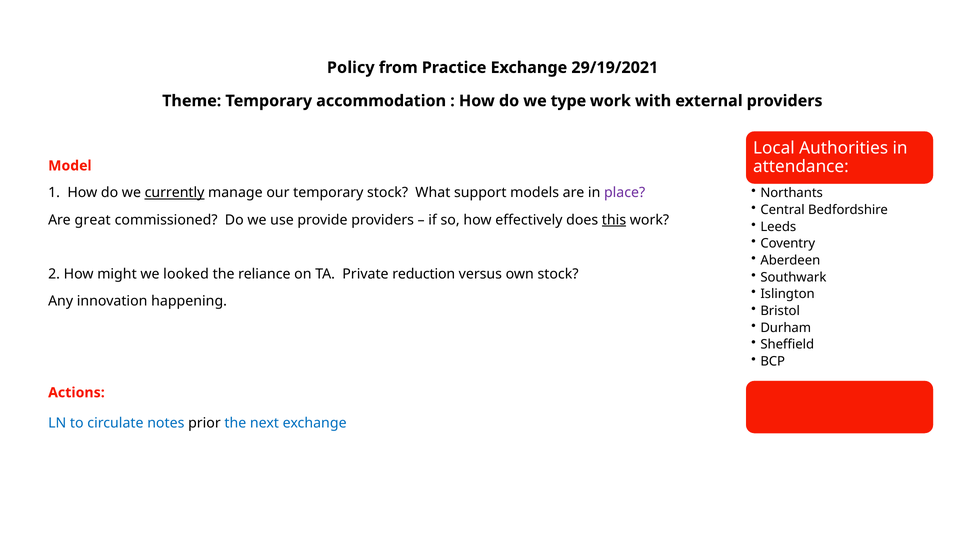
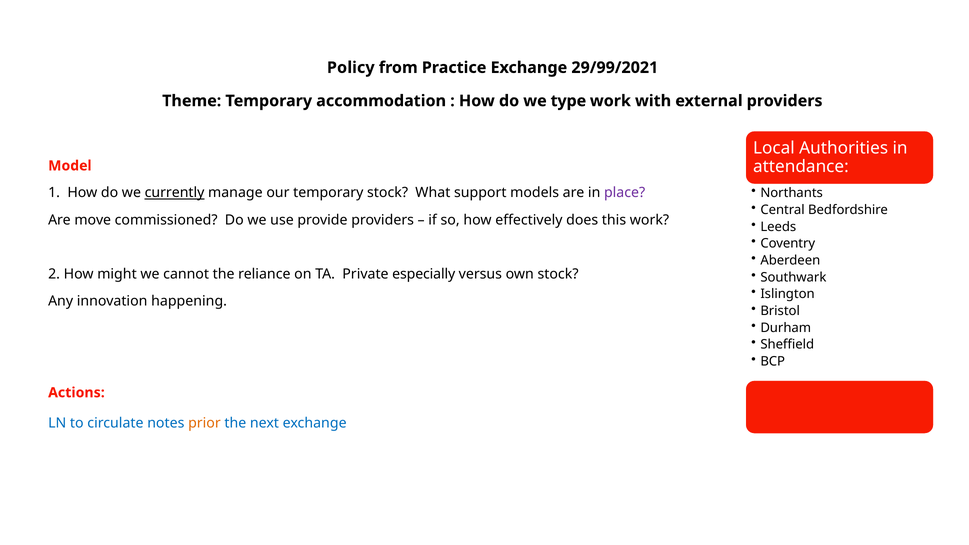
29/19/2021: 29/19/2021 -> 29/99/2021
great: great -> move
this underline: present -> none
looked: looked -> cannot
reduction: reduction -> especially
prior colour: black -> orange
